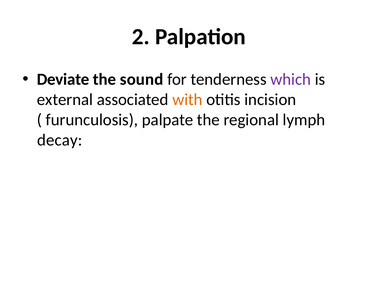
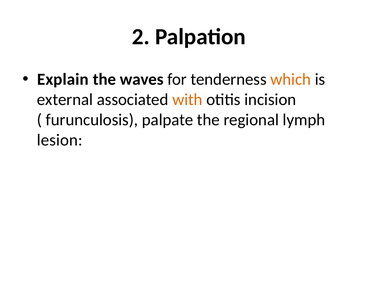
Deviate: Deviate -> Explain
sound: sound -> waves
which colour: purple -> orange
decay: decay -> lesion
